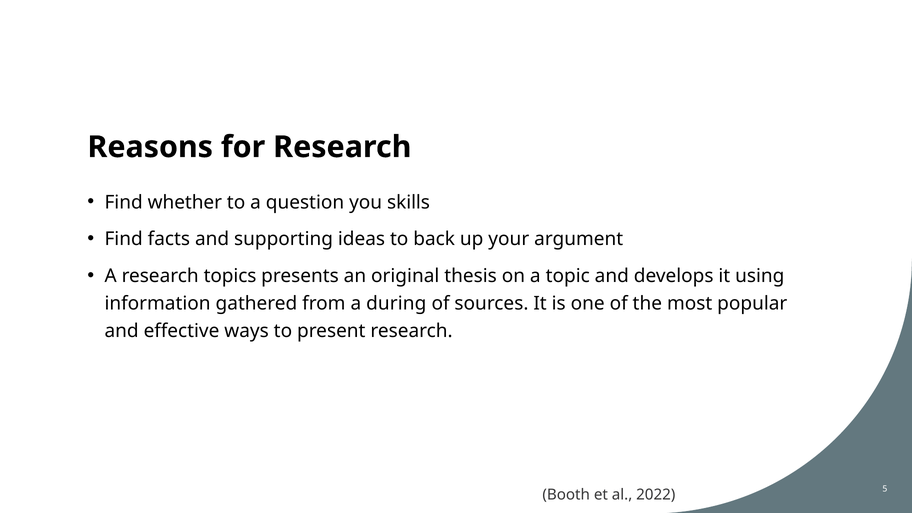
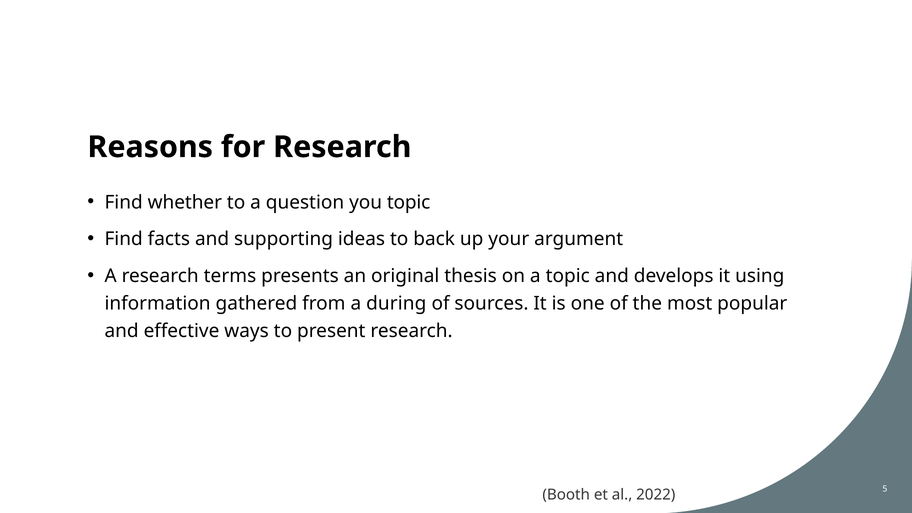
you skills: skills -> topic
topics: topics -> terms
